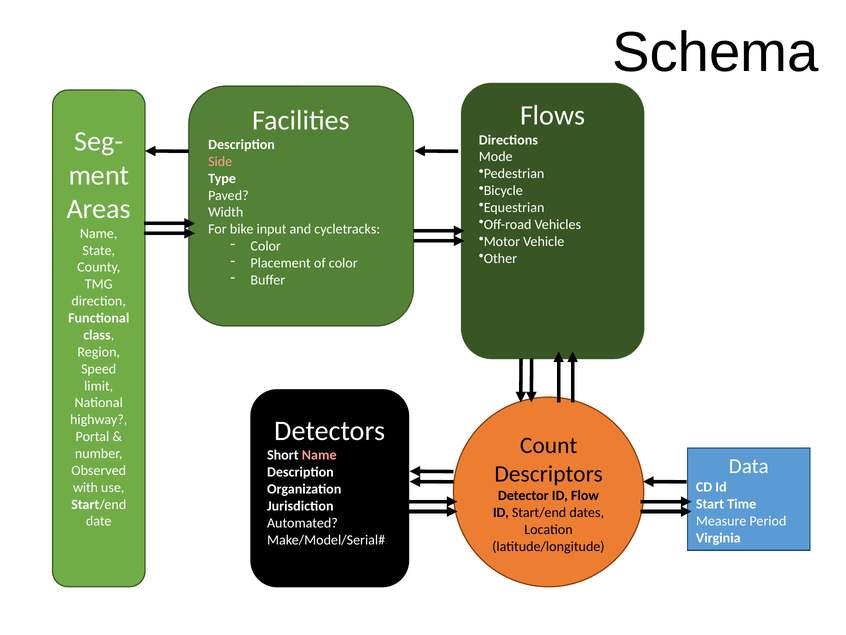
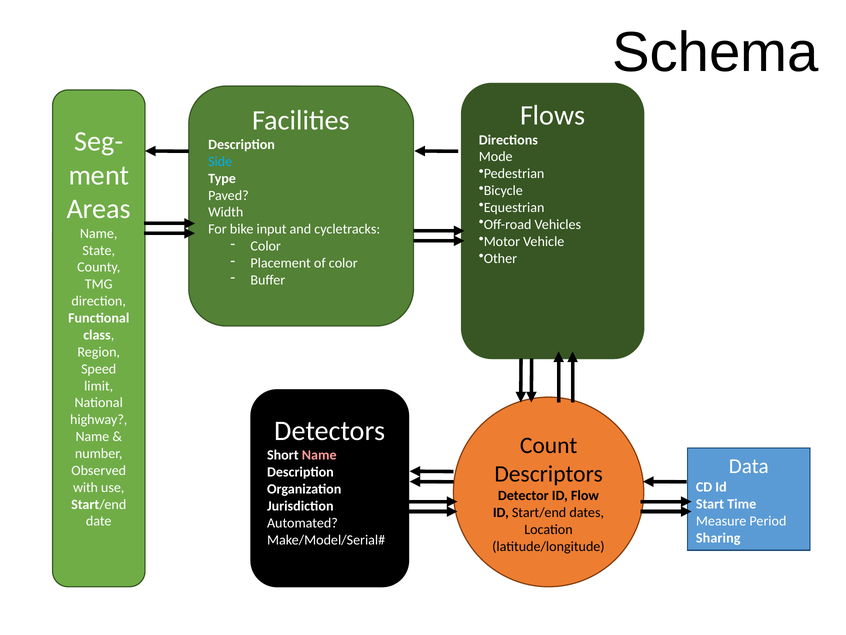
Side colour: pink -> light blue
Portal at (92, 436): Portal -> Name
Virginia: Virginia -> Sharing
